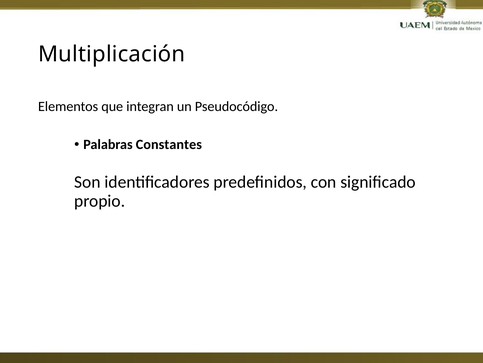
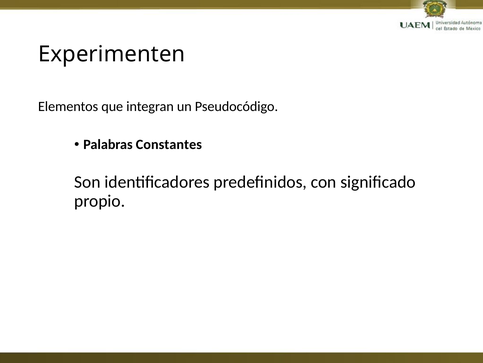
Multiplicación: Multiplicación -> Experimenten
